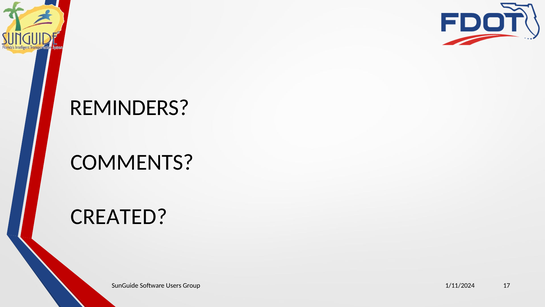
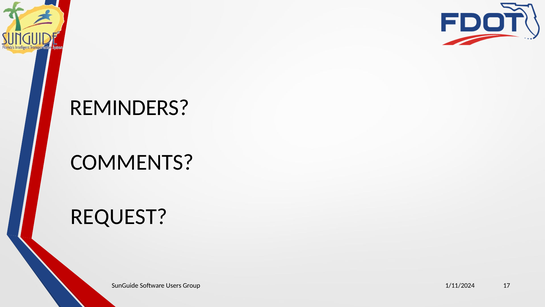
CREATED: CREATED -> REQUEST
